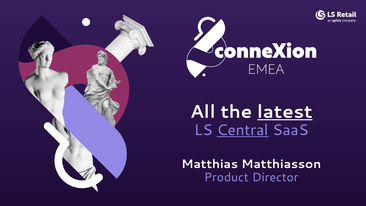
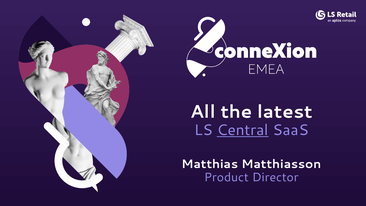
latest underline: present -> none
